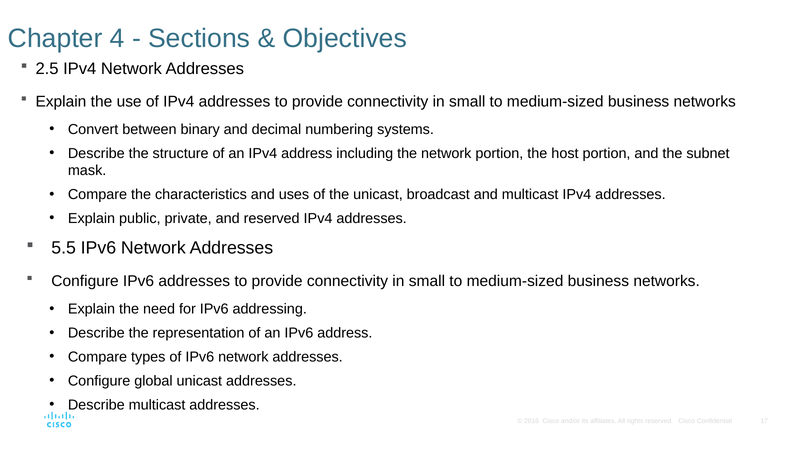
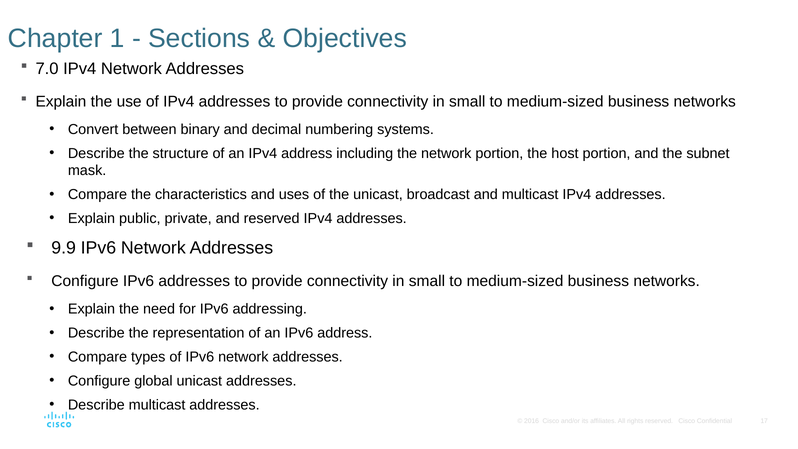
4: 4 -> 1
2.5: 2.5 -> 7.0
5.5: 5.5 -> 9.9
